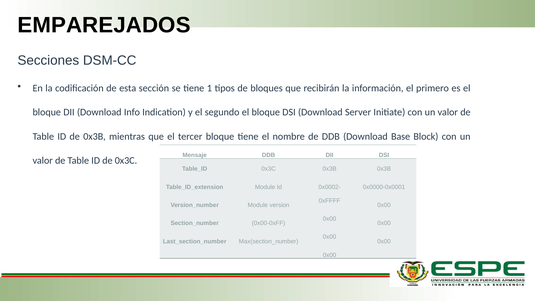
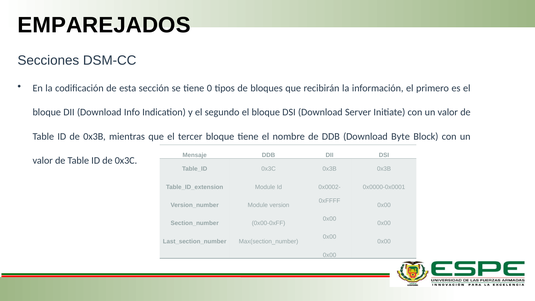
1: 1 -> 0
Base: Base -> Byte
